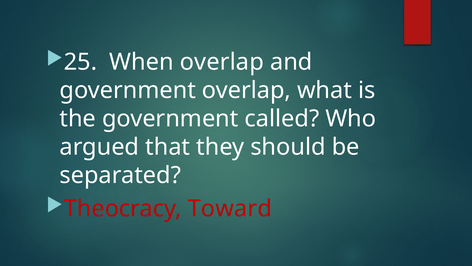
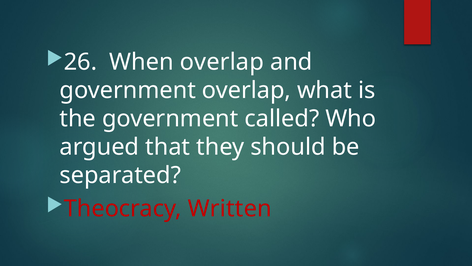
25: 25 -> 26
Toward: Toward -> Written
